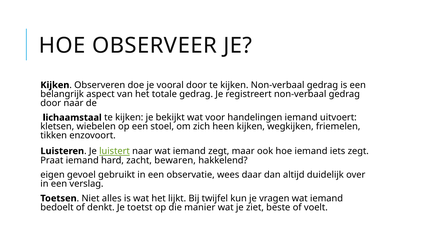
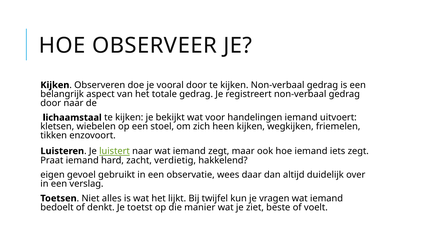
bewaren: bewaren -> verdietig
